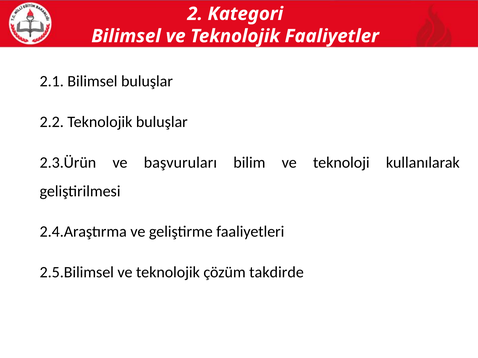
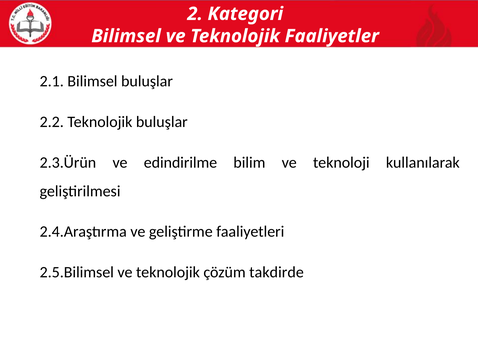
başvuruları: başvuruları -> edindirilme
